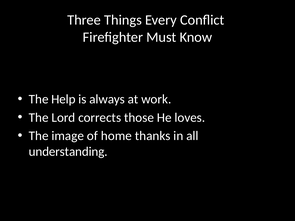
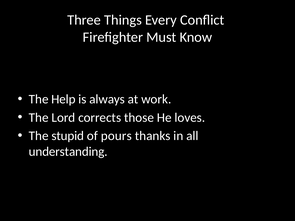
image: image -> stupid
home: home -> pours
